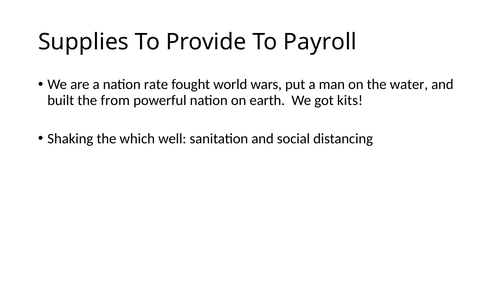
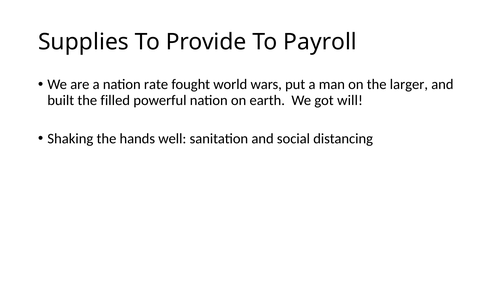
water: water -> larger
from: from -> filled
kits: kits -> will
which: which -> hands
